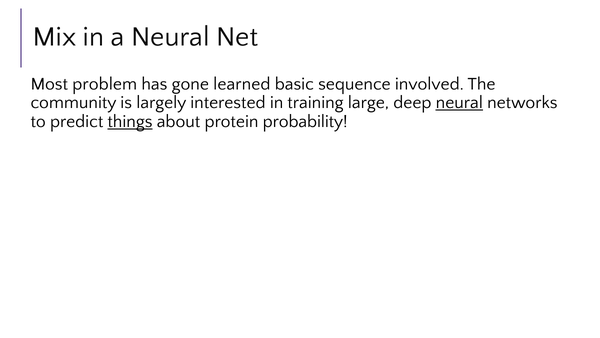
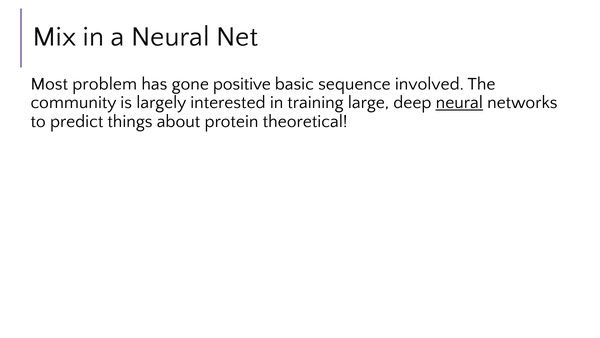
learned: learned -> positive
things underline: present -> none
probability: probability -> theoretical
